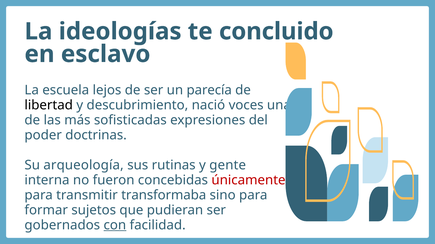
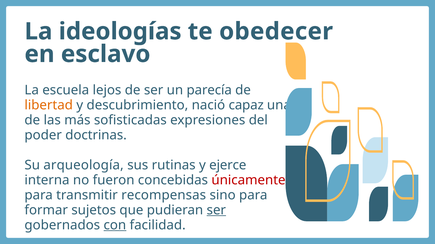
concluido: concluido -> obedecer
libertad colour: black -> orange
voces: voces -> capaz
gente: gente -> ejerce
transformaba: transformaba -> recompensas
ser at (216, 211) underline: none -> present
